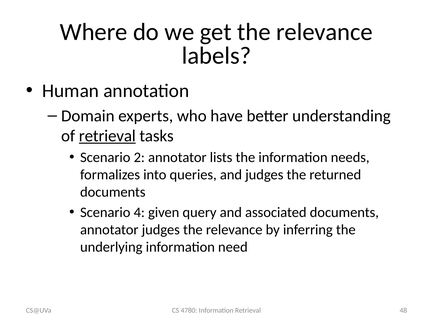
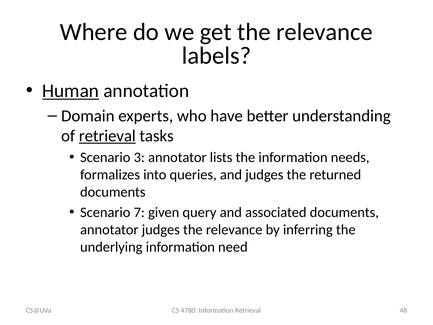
Human underline: none -> present
2: 2 -> 3
4: 4 -> 7
